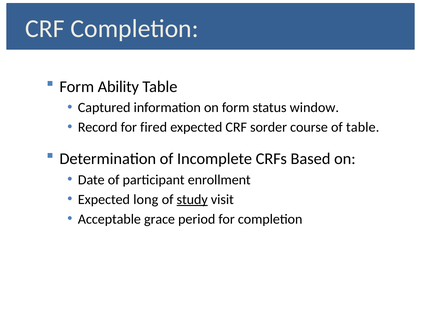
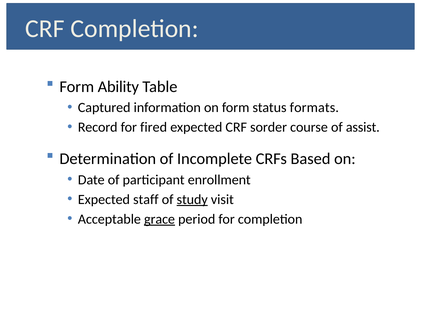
window: window -> formats
of table: table -> assist
long: long -> staff
grace underline: none -> present
